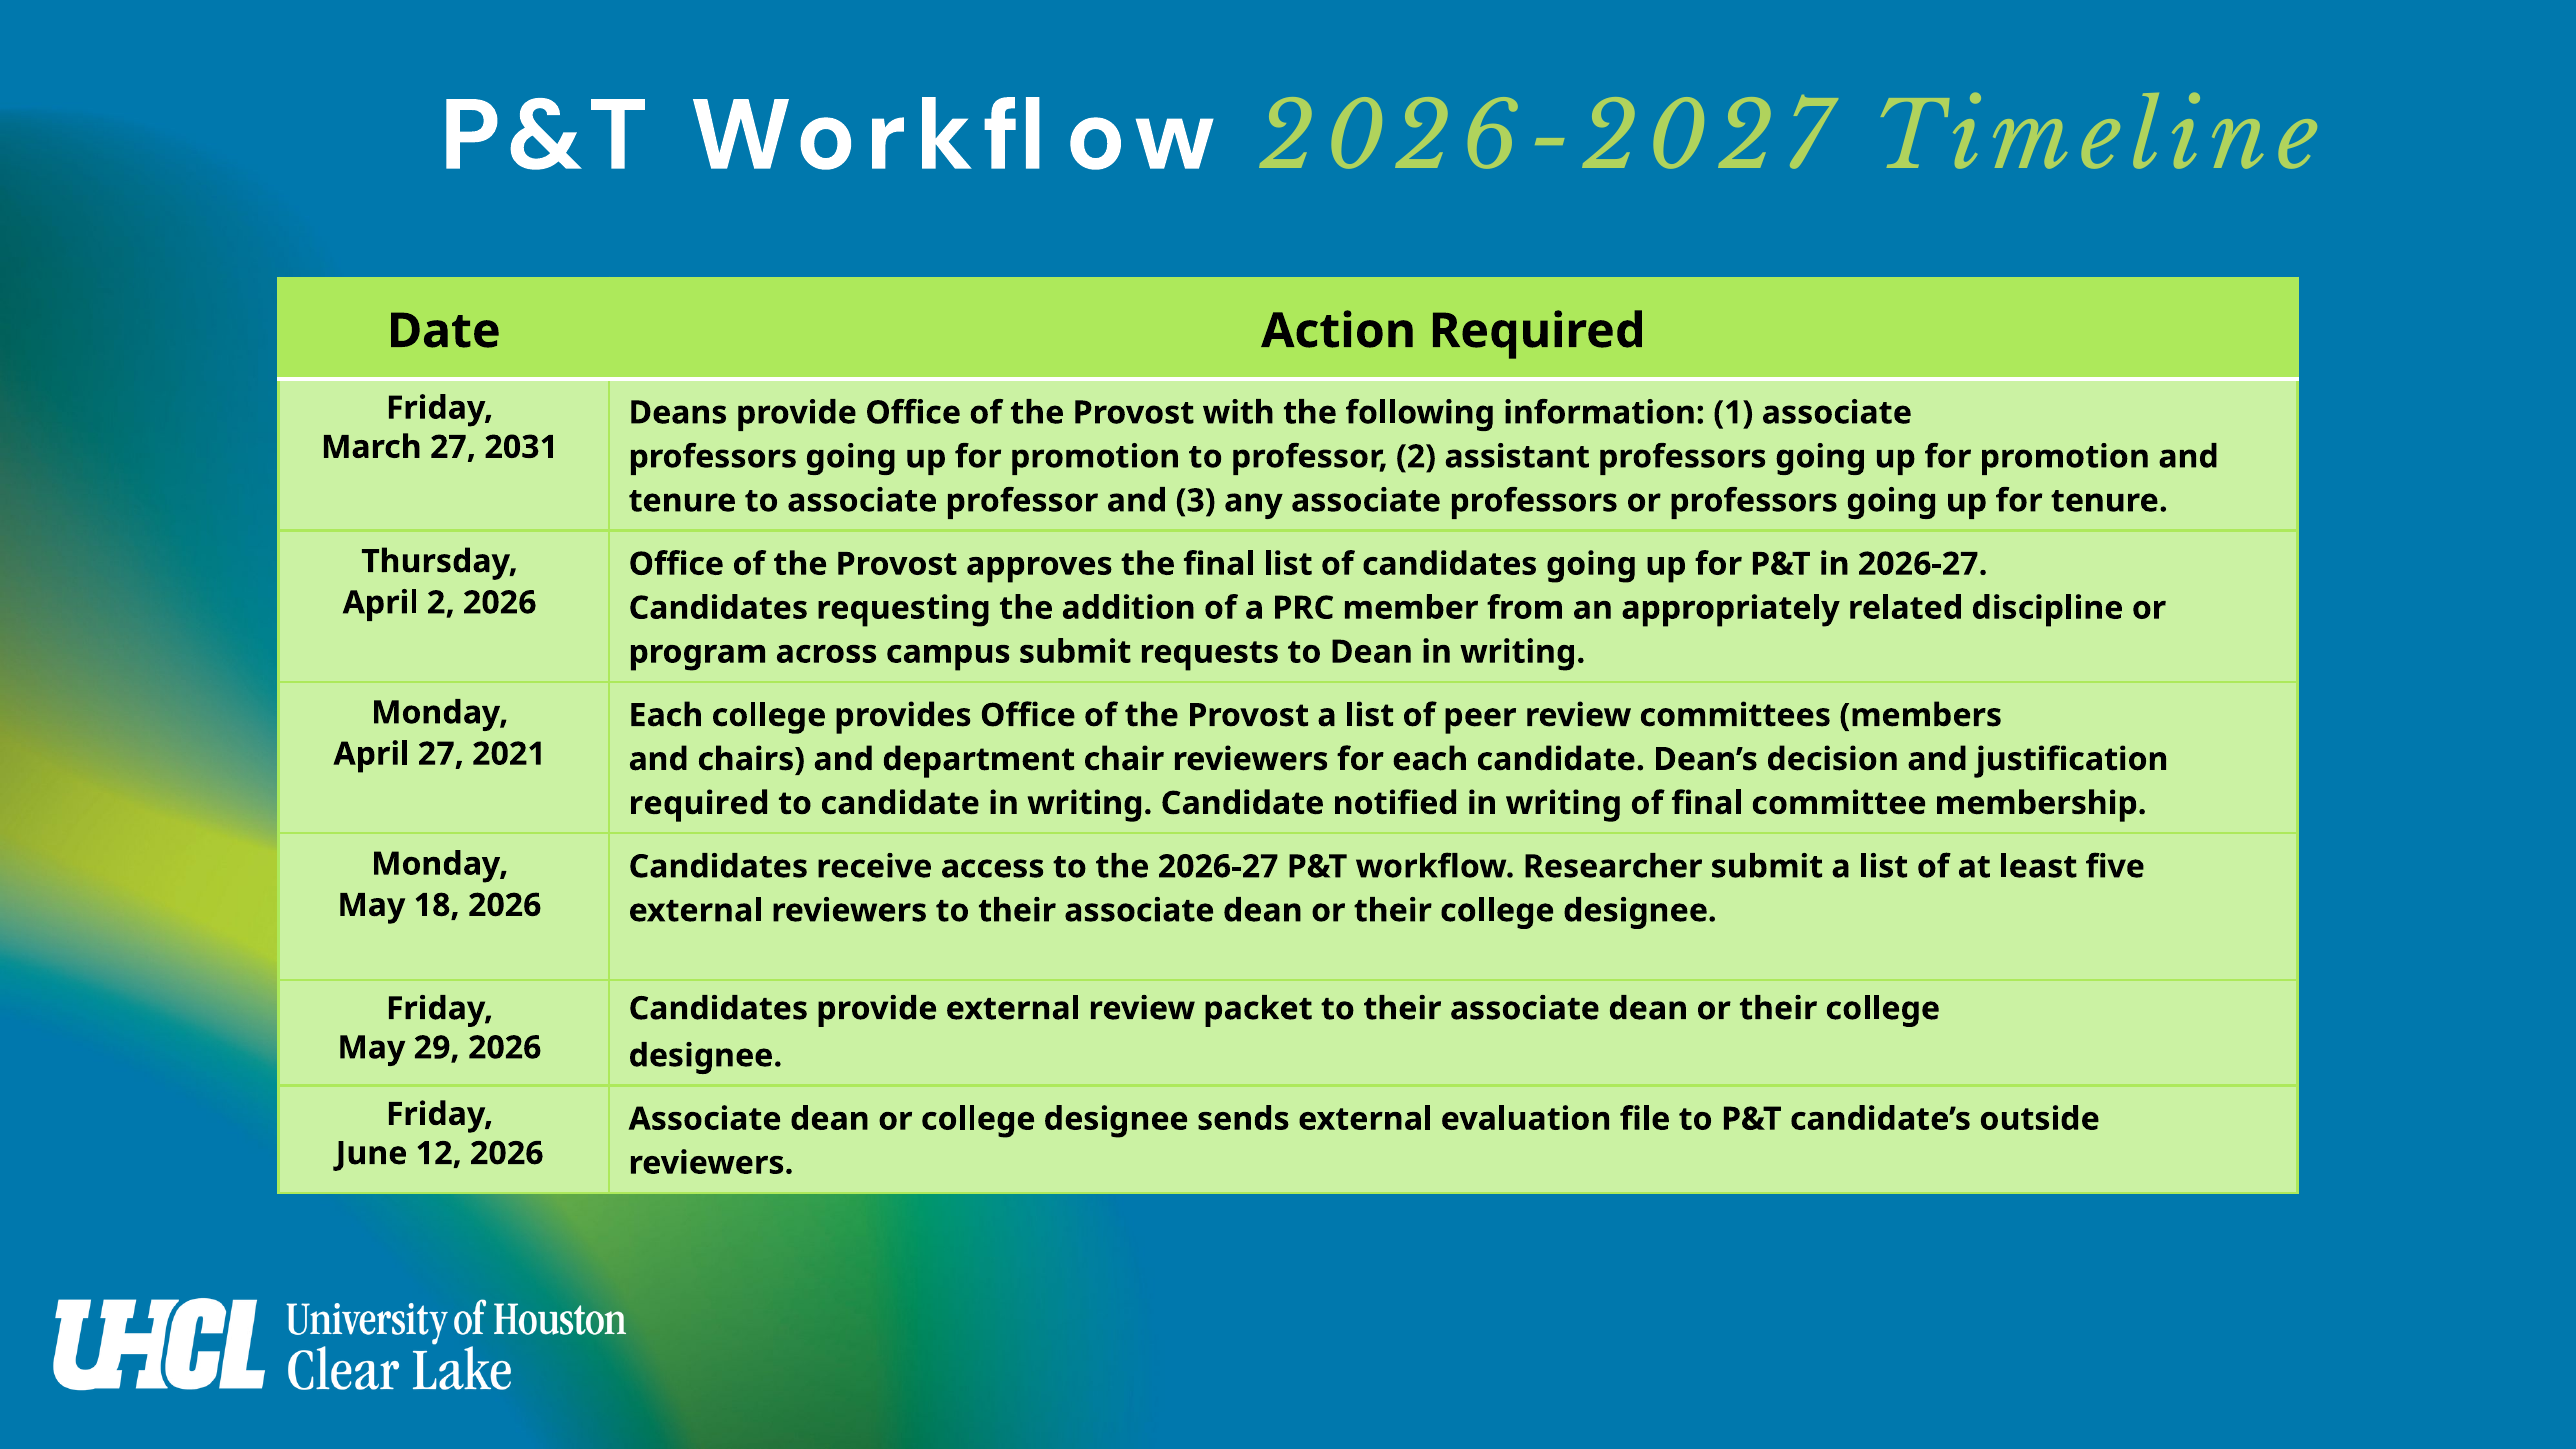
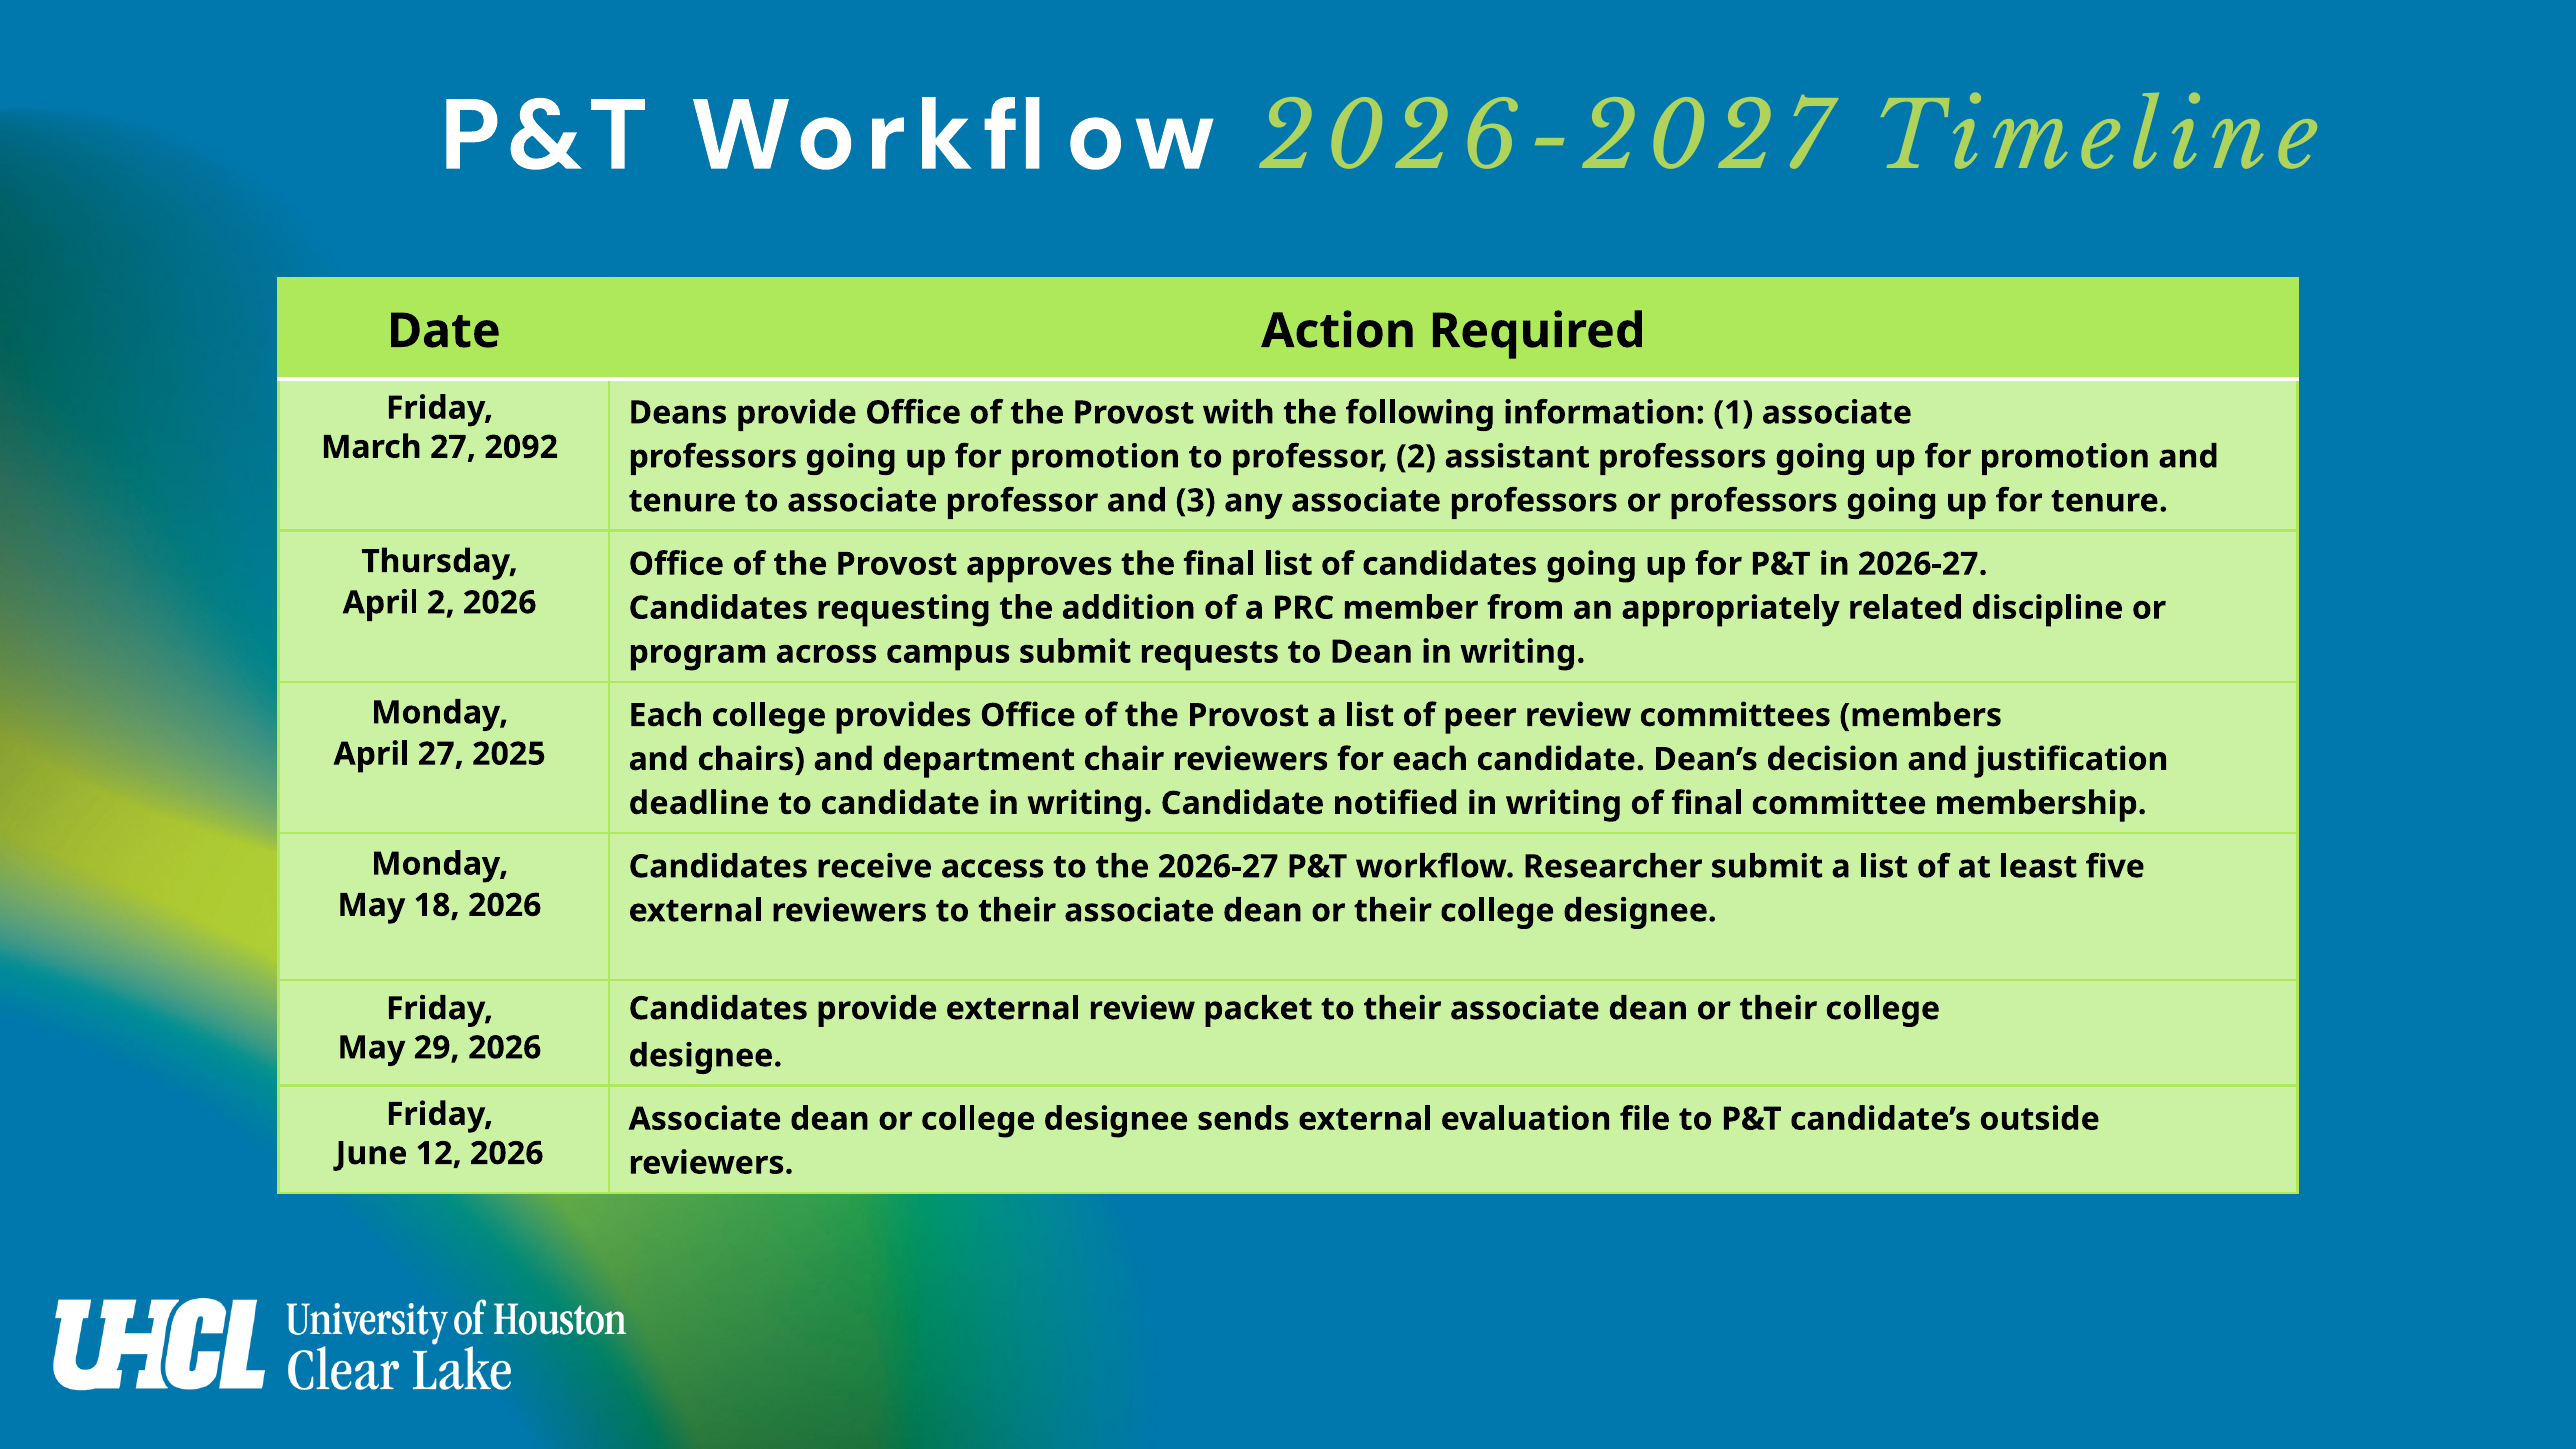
2031: 2031 -> 2092
2021: 2021 -> 2025
required at (699, 803): required -> deadline
